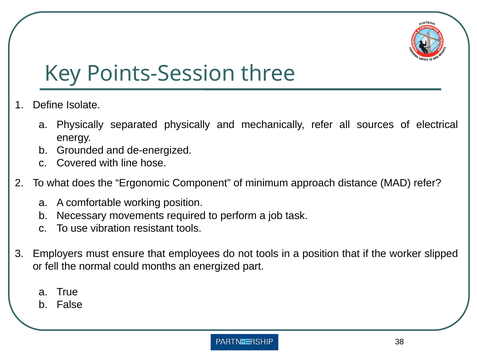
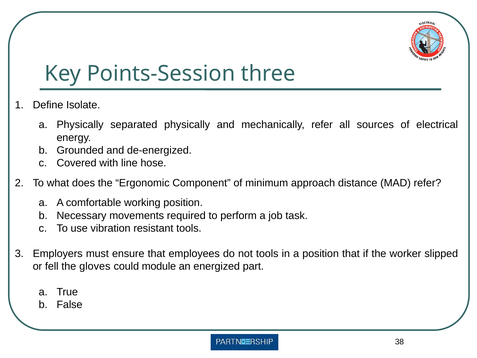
normal: normal -> gloves
months: months -> module
